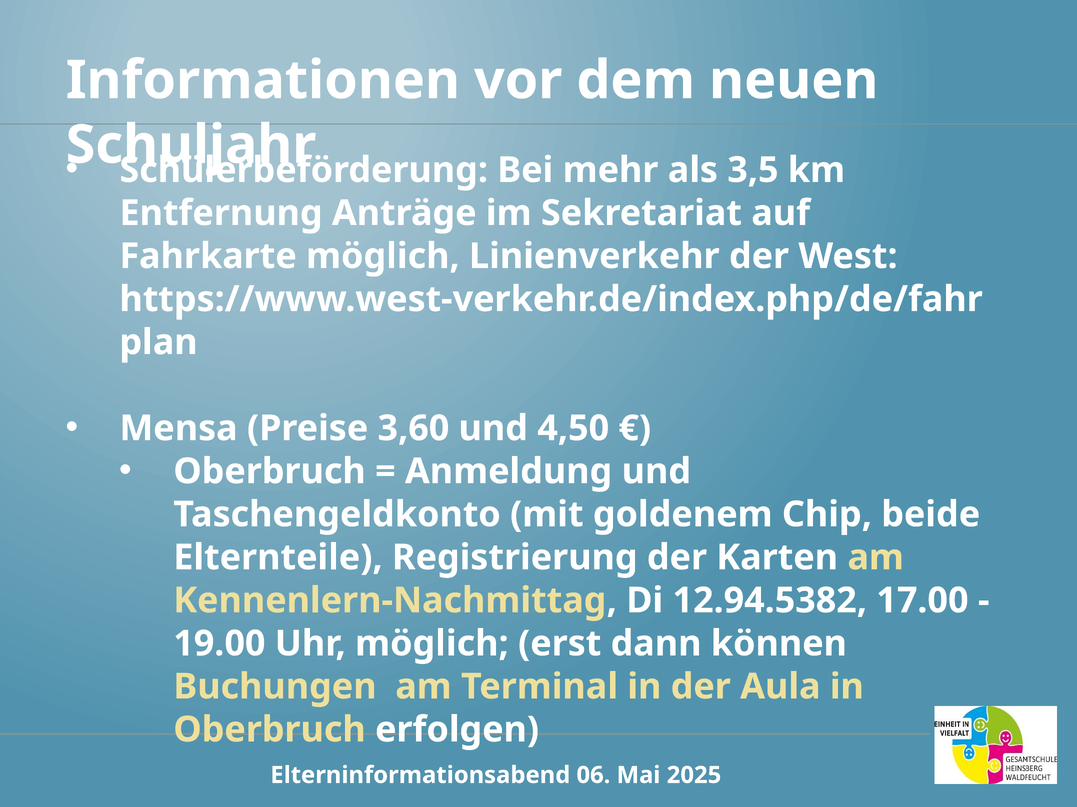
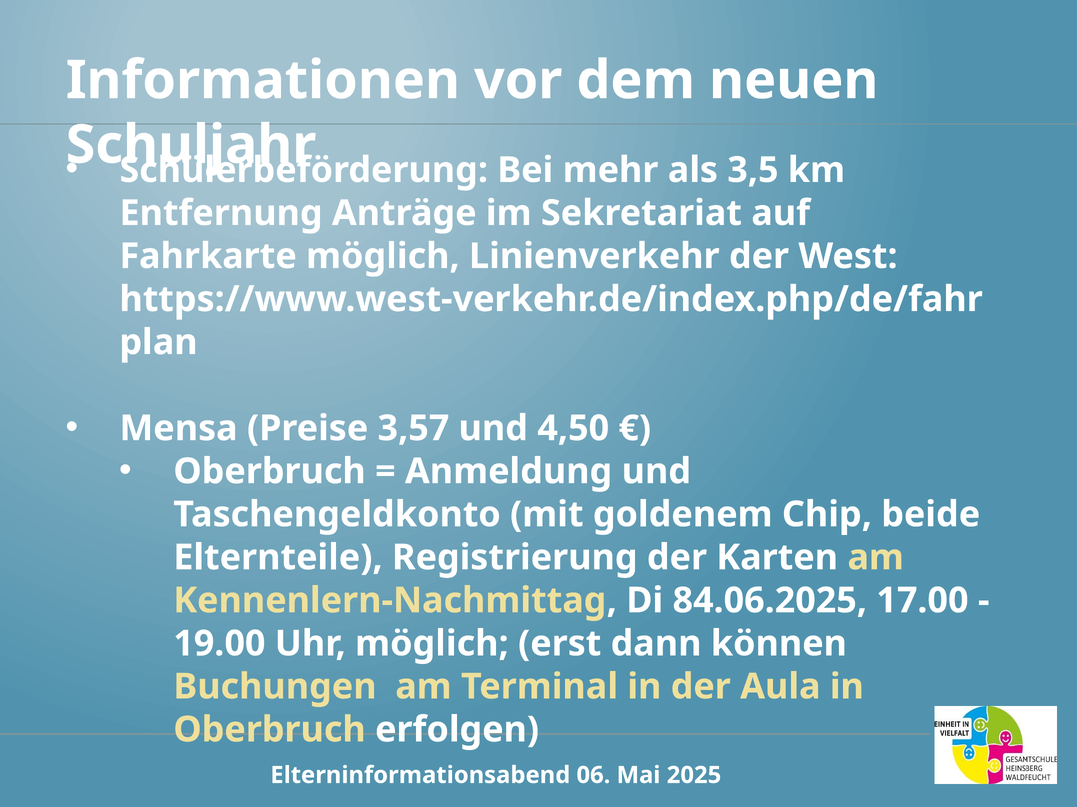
3,60: 3,60 -> 3,57
12.94.5382: 12.94.5382 -> 84.06.2025
